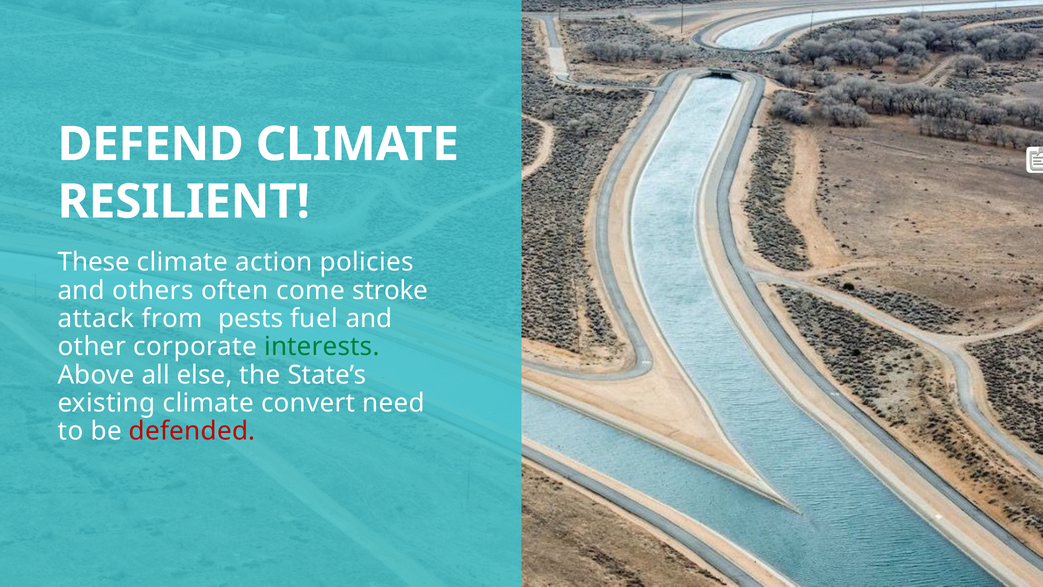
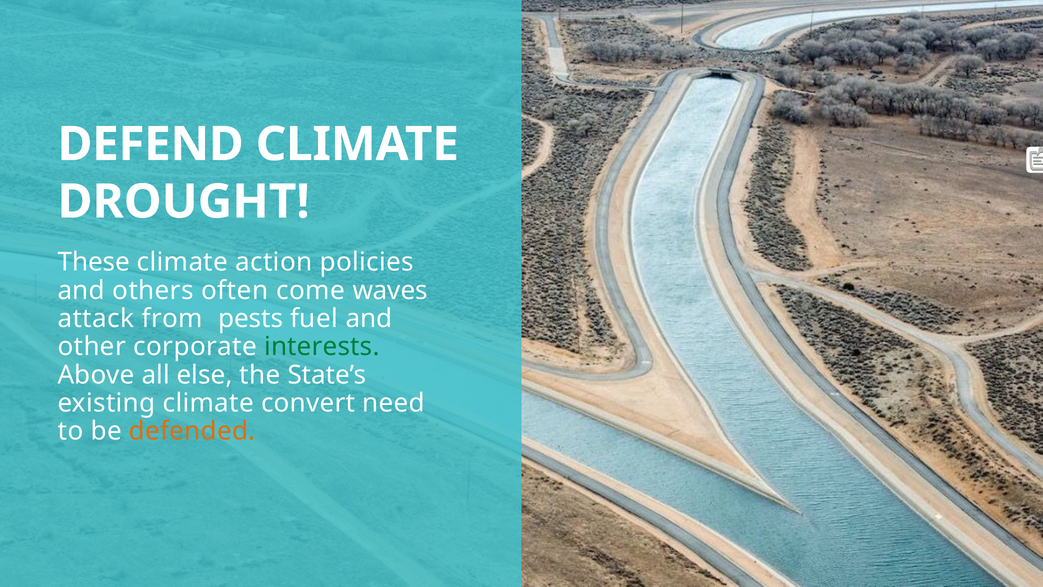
RESILIENT: RESILIENT -> DROUGHT
stroke: stroke -> waves
defended colour: red -> orange
